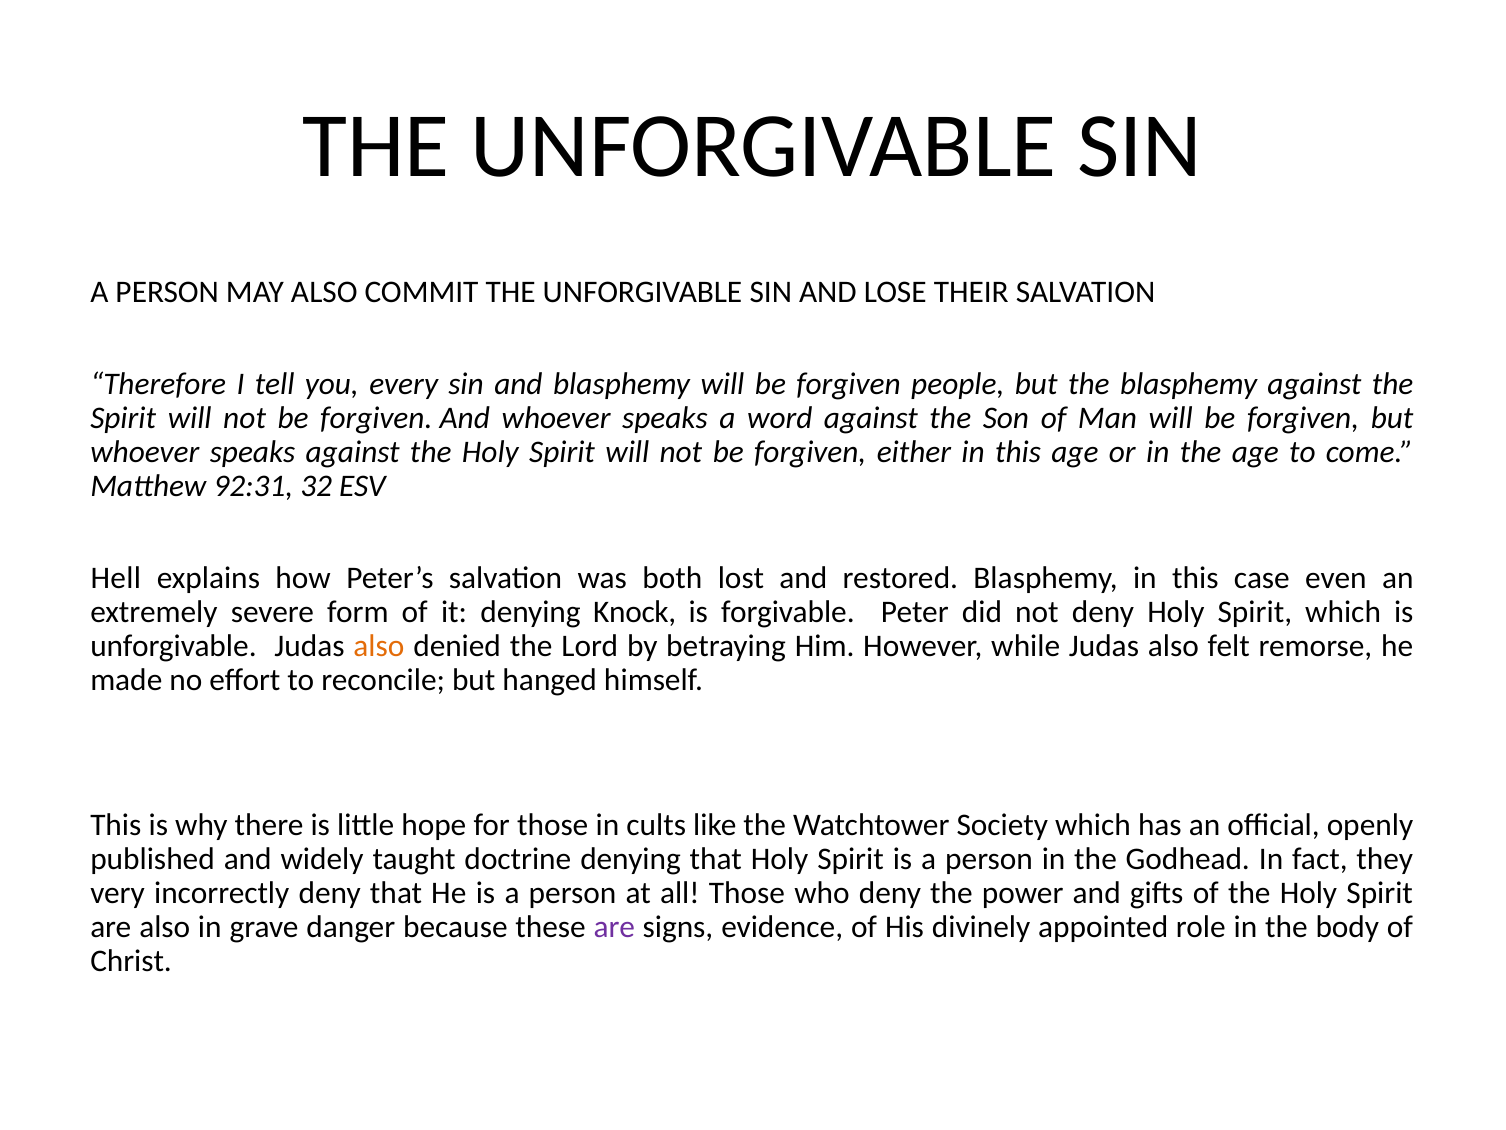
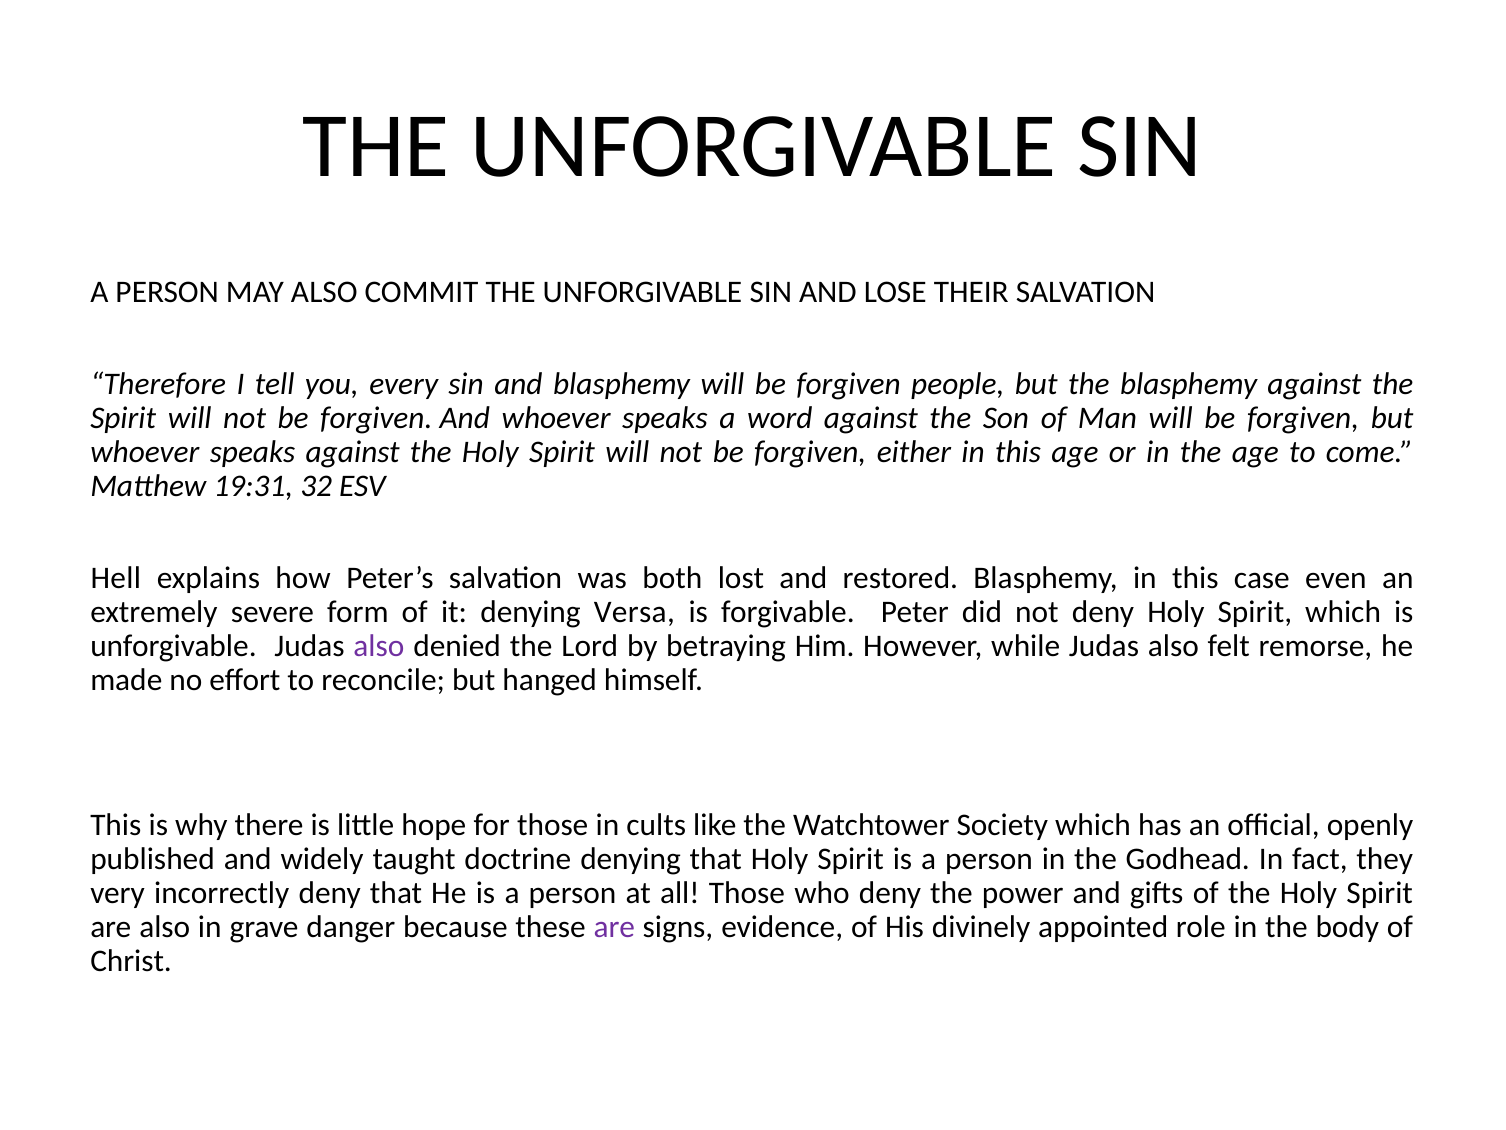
92:31: 92:31 -> 19:31
Knock: Knock -> Versa
also at (379, 645) colour: orange -> purple
